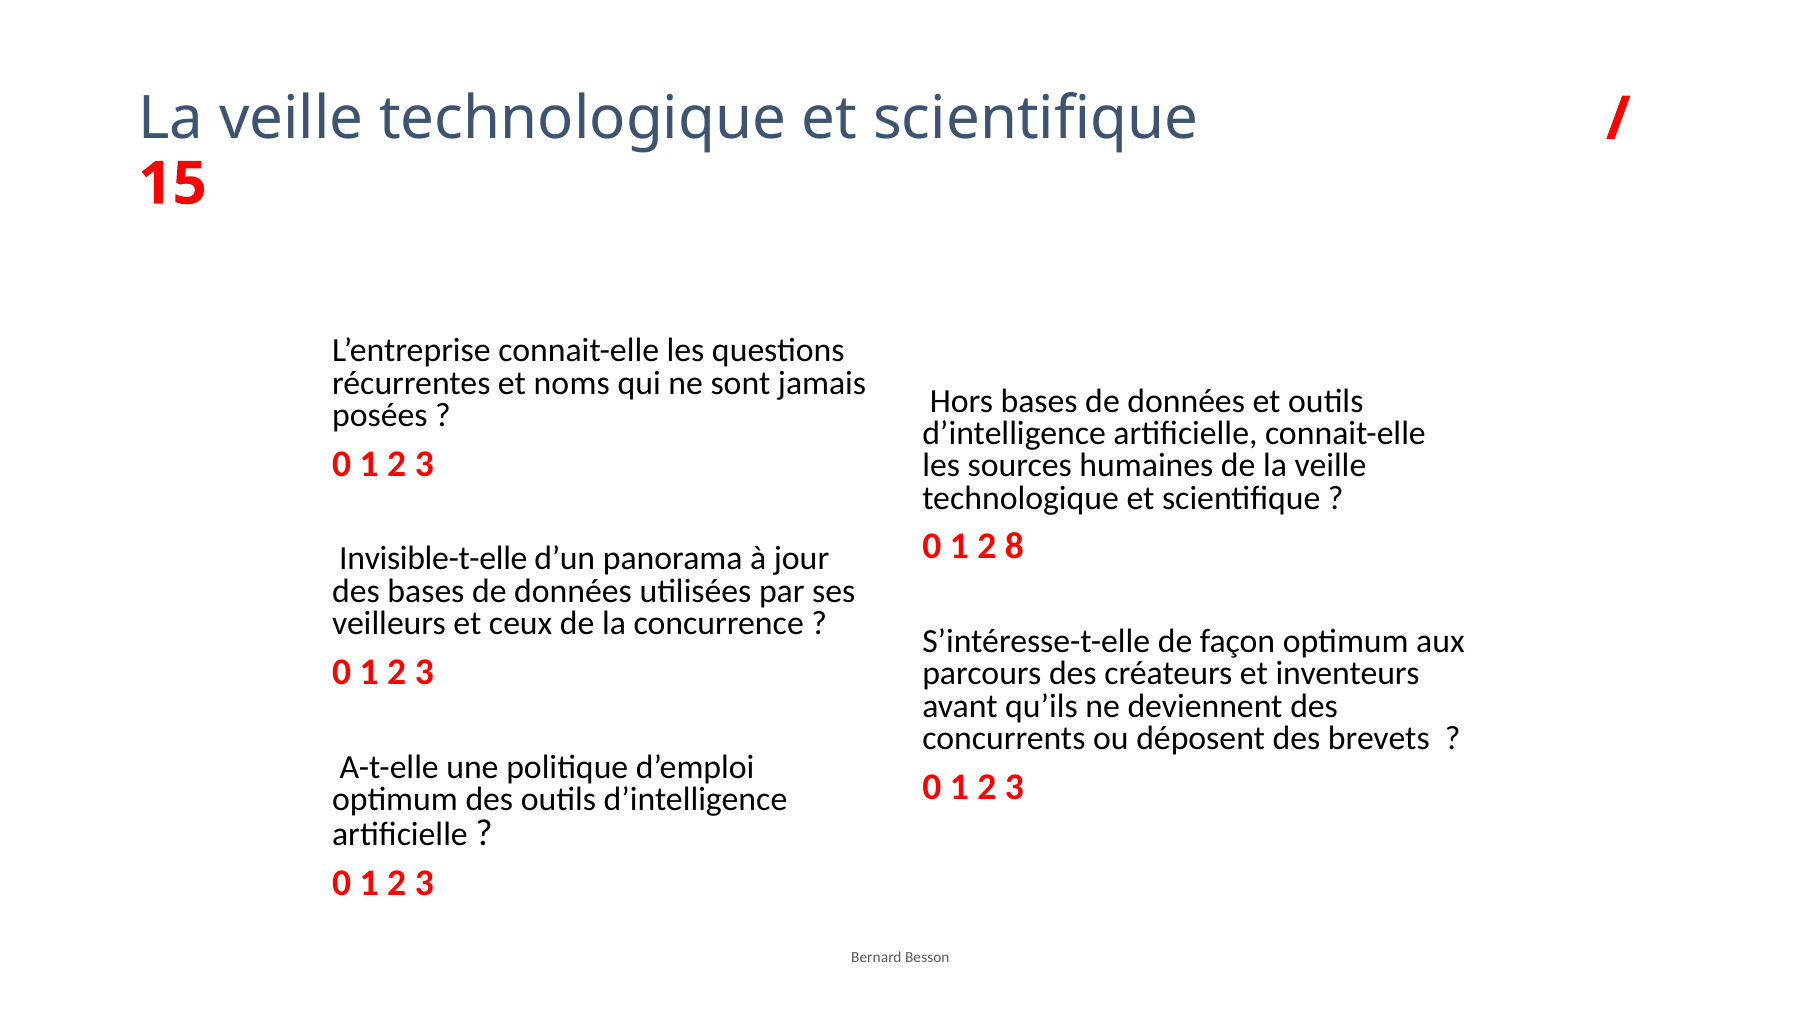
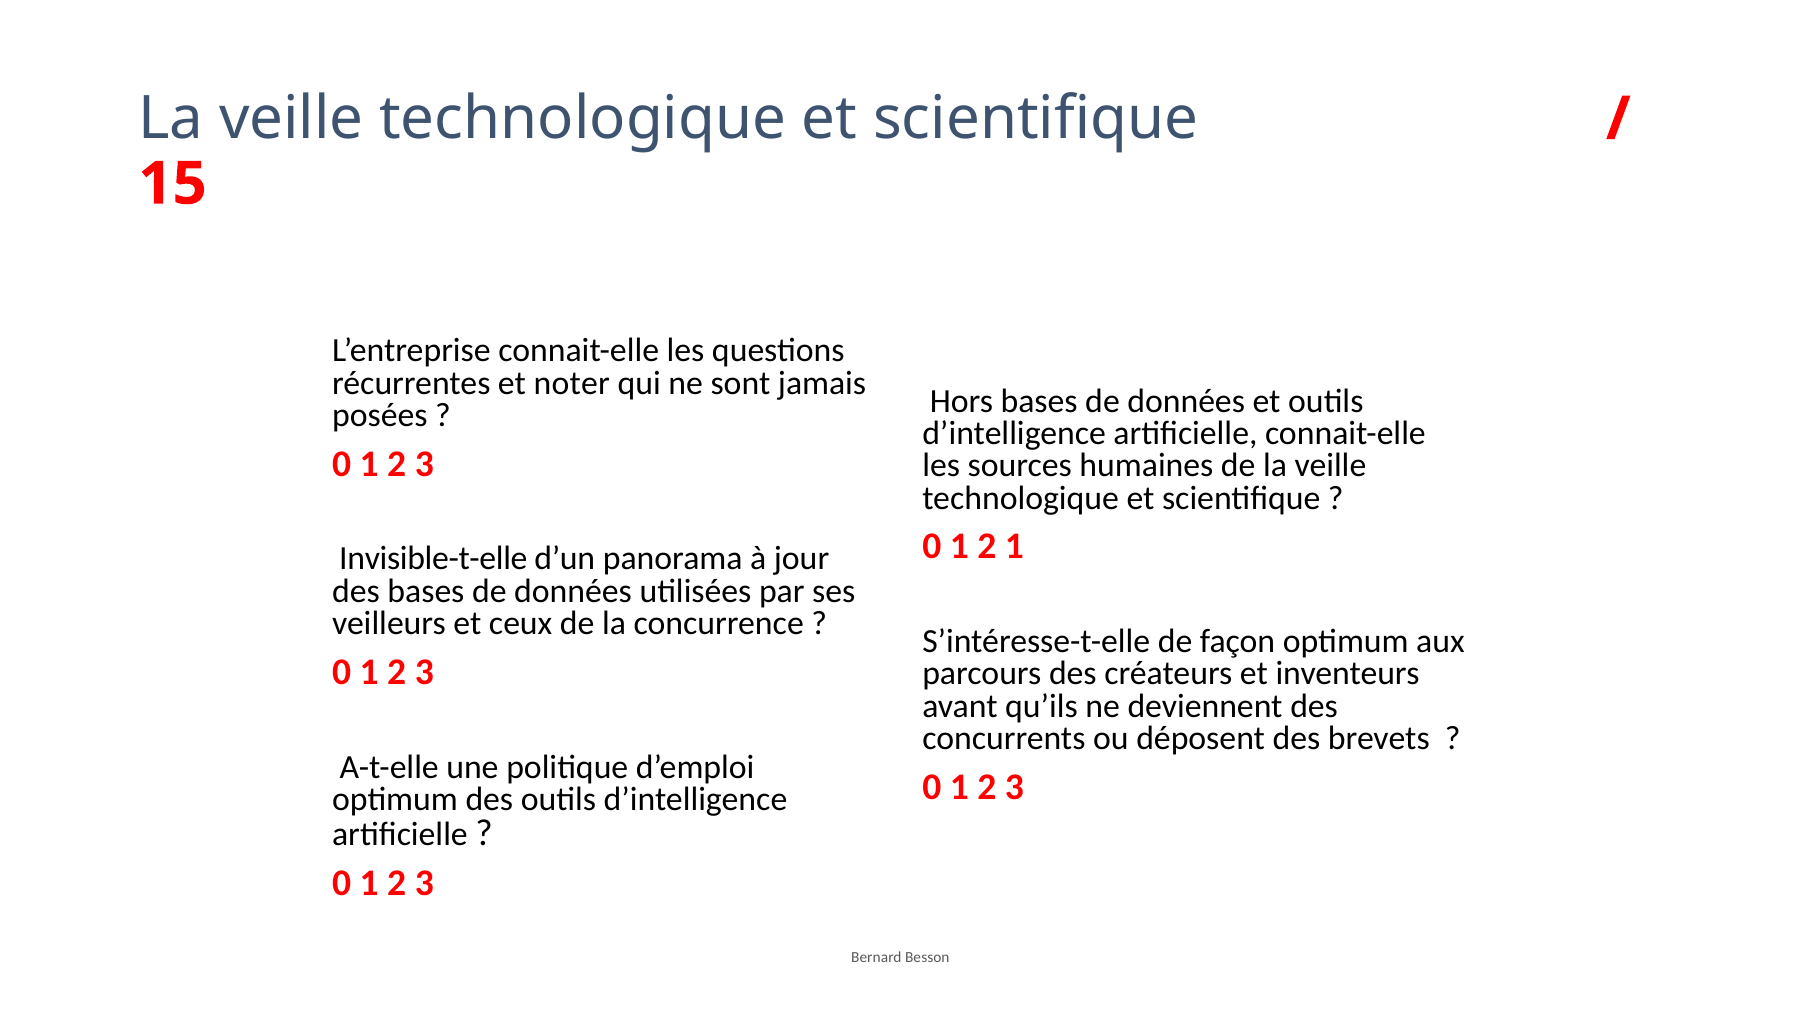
noms: noms -> noter
2 8: 8 -> 1
